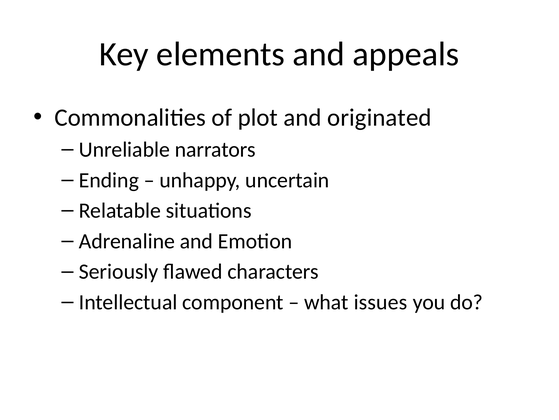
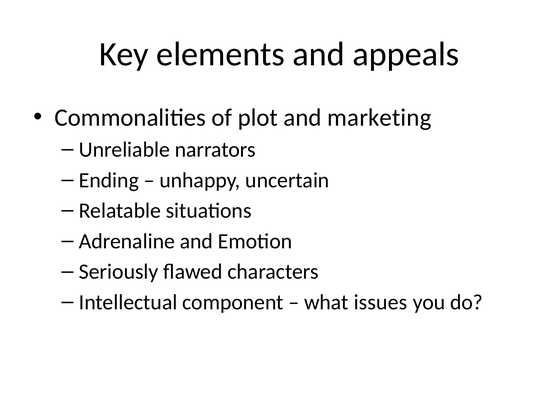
originated: originated -> marketing
